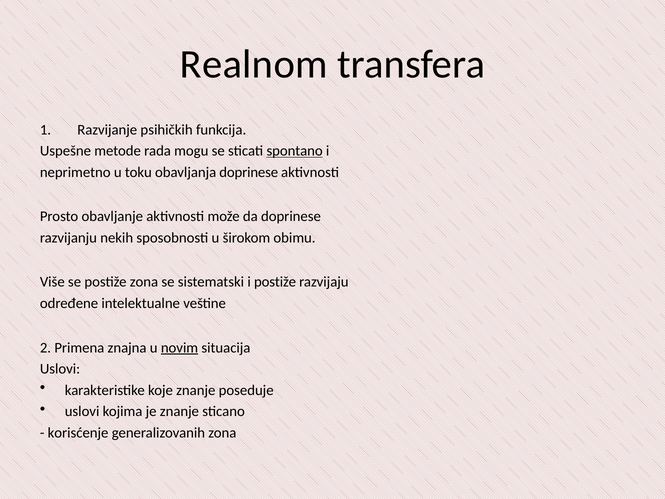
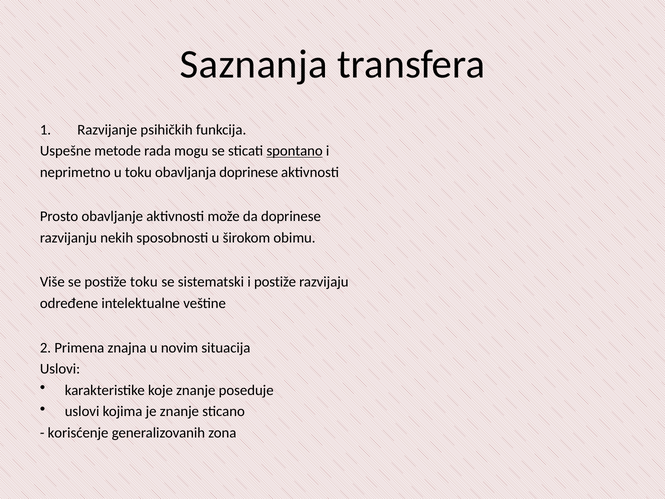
Realnom: Realnom -> Saznanja
postiže zona: zona -> toku
novim underline: present -> none
